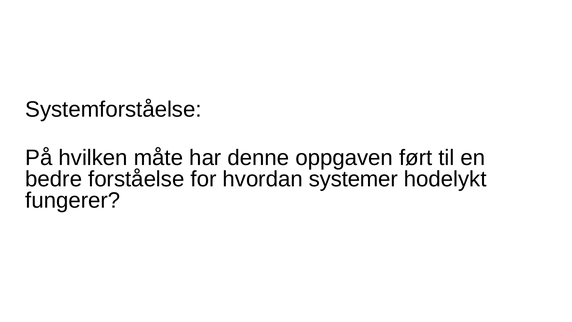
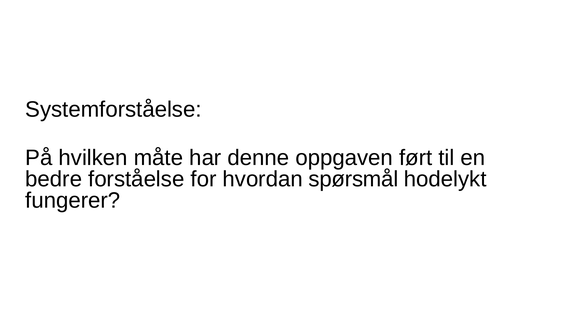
systemer: systemer -> spørsmål
